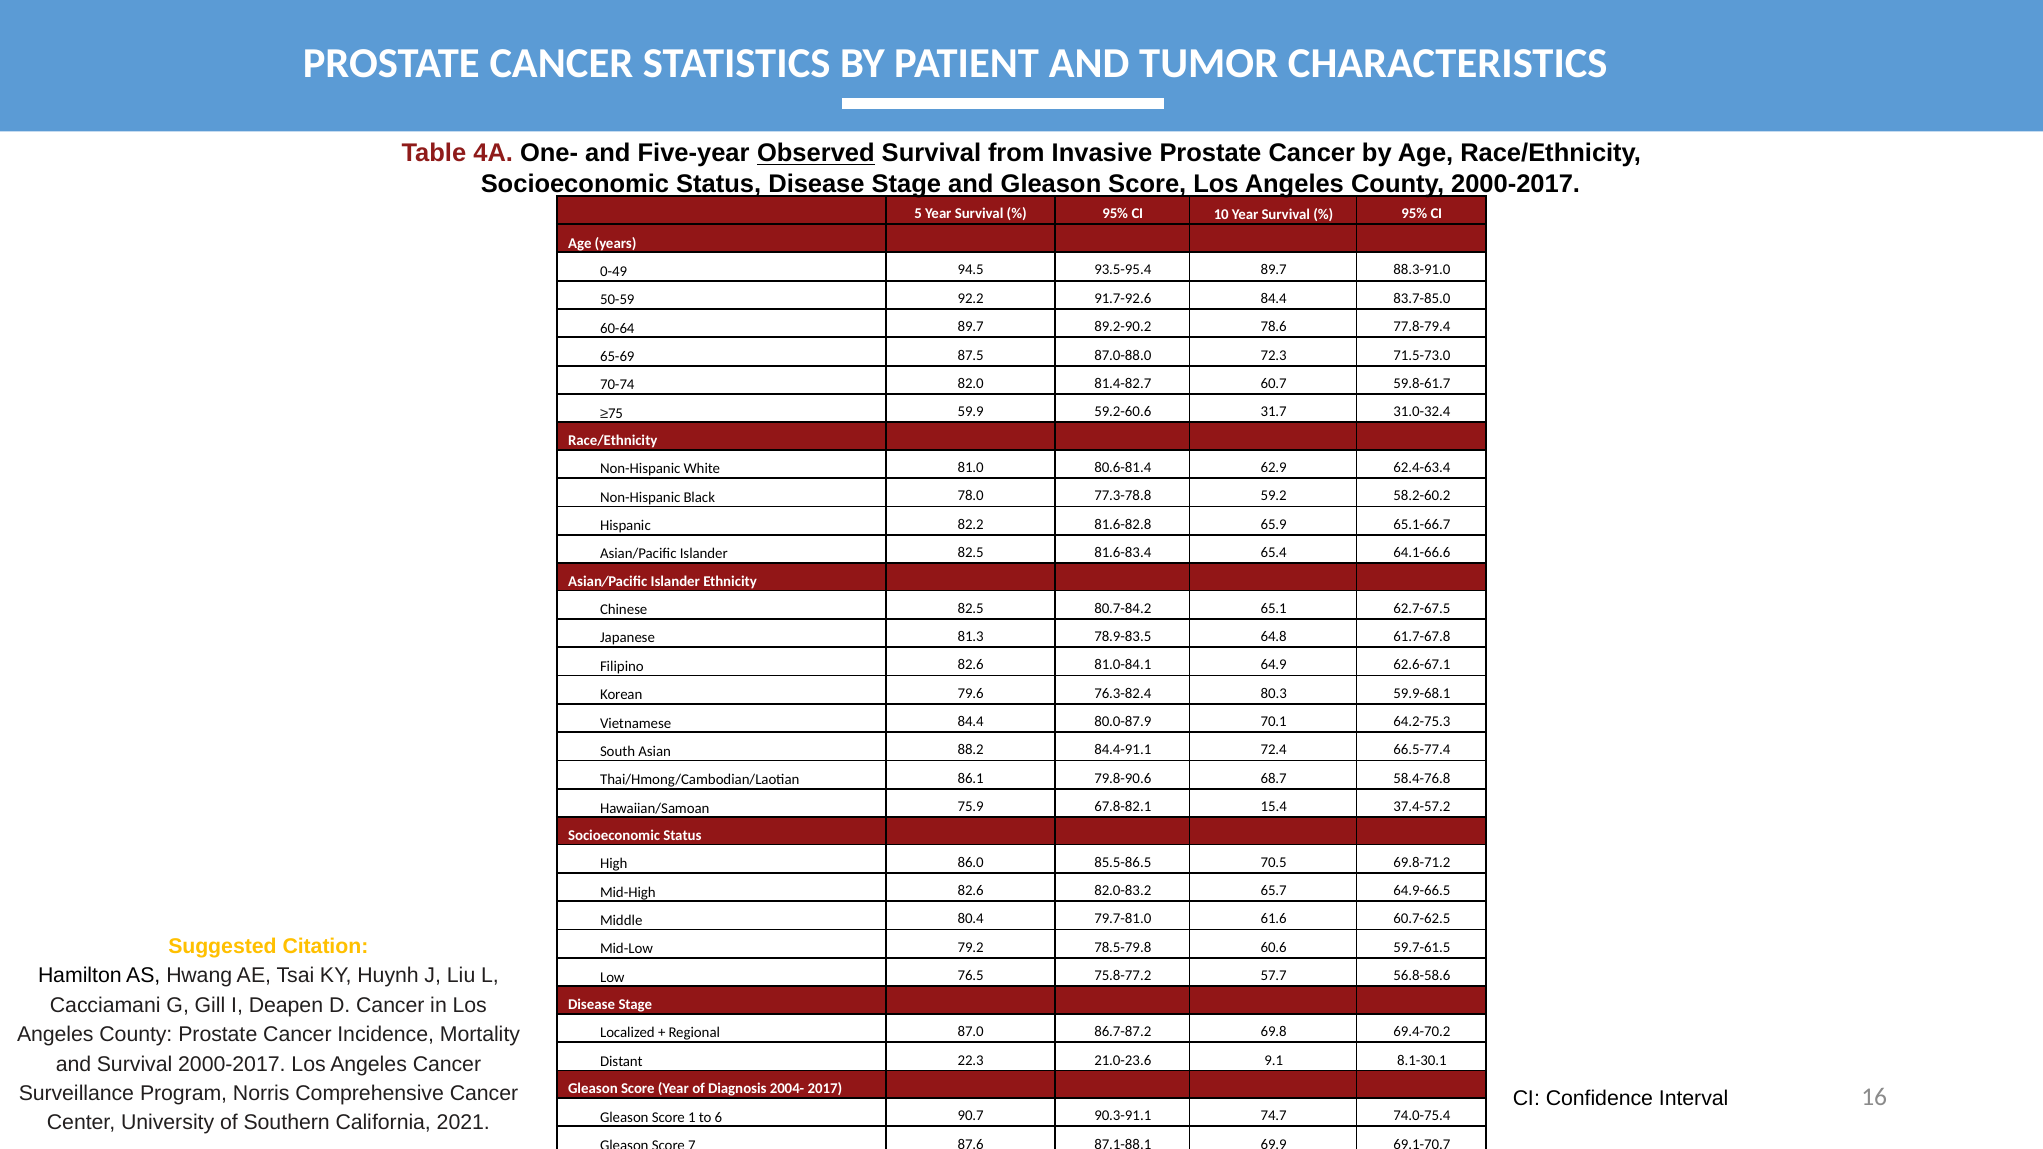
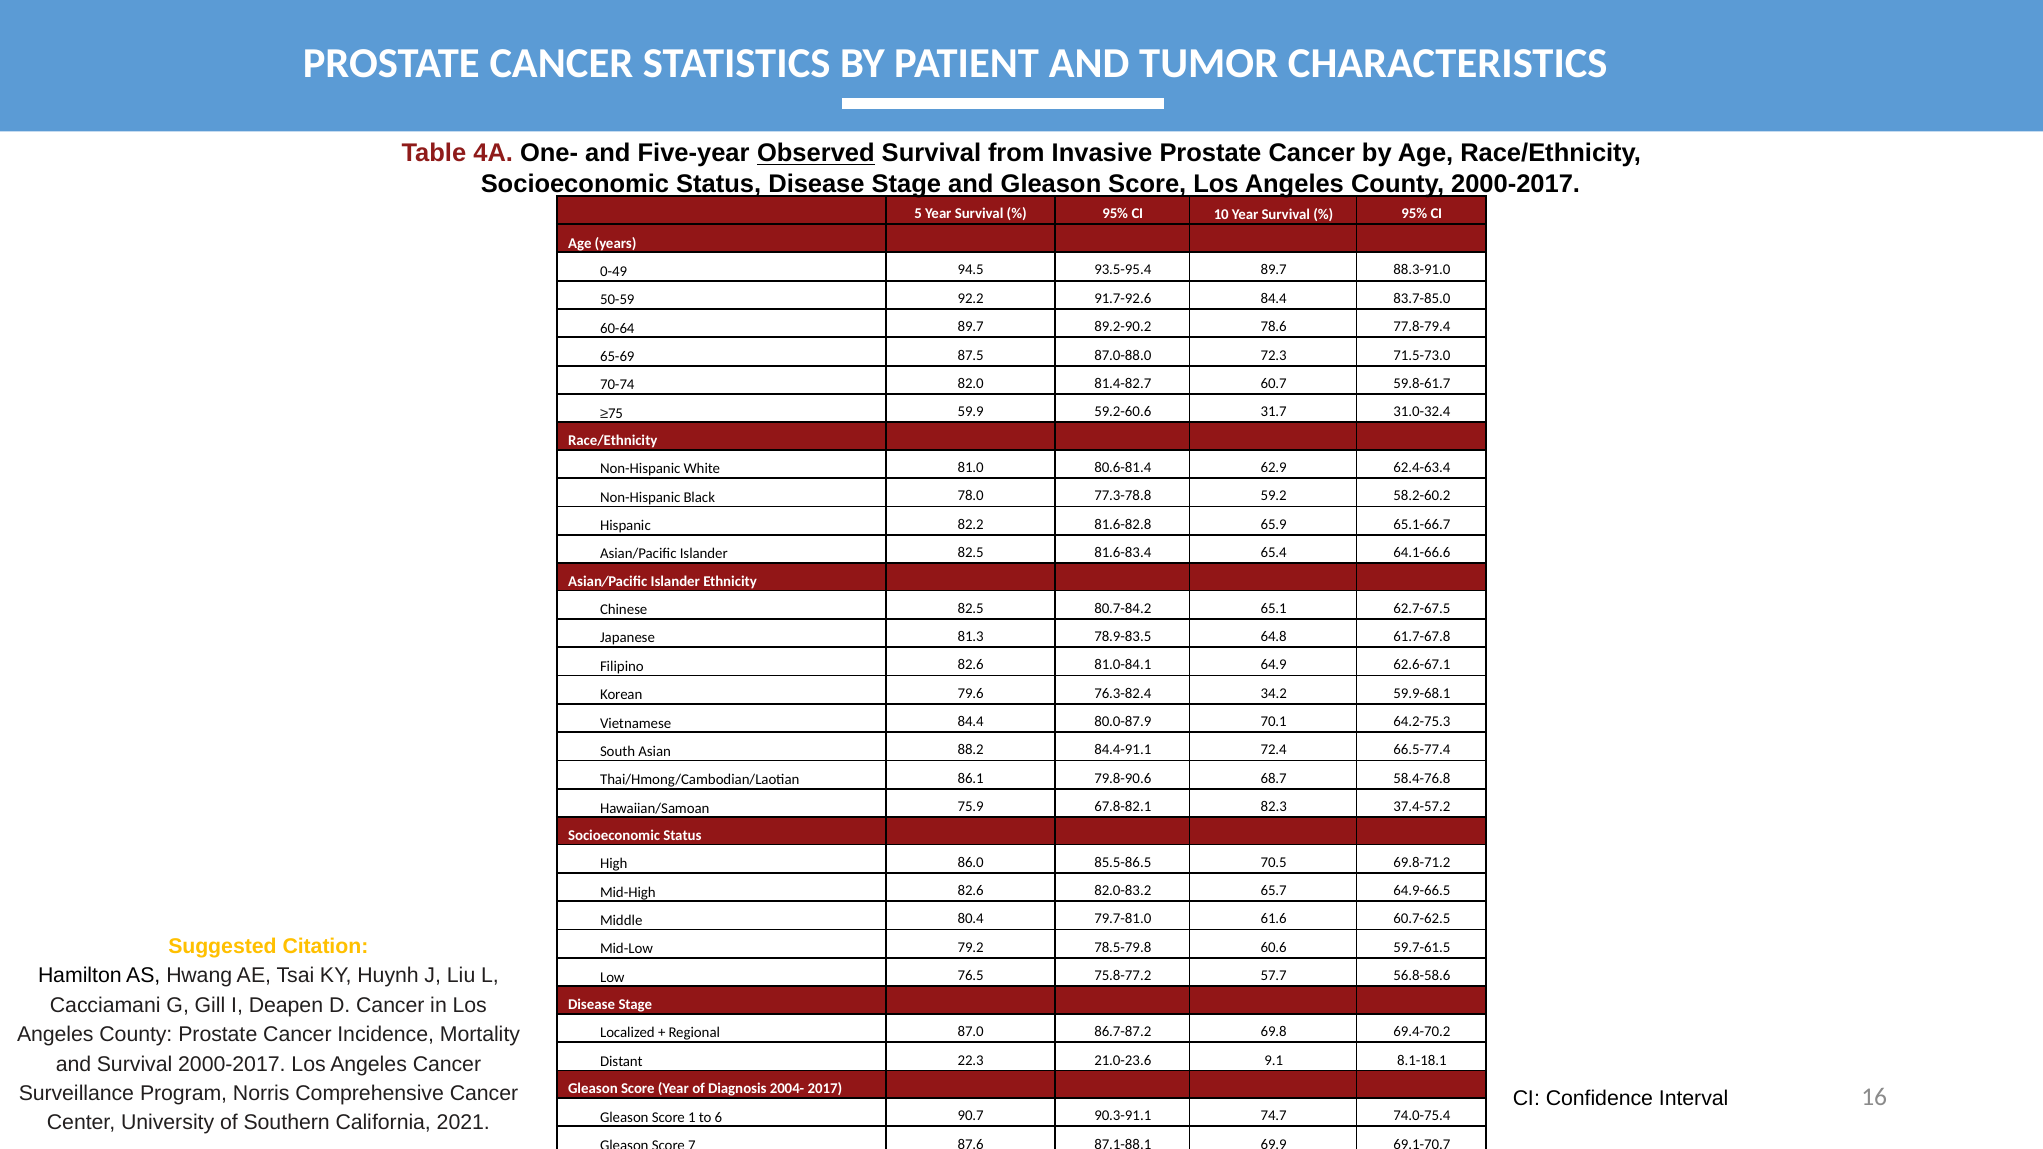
80.3: 80.3 -> 34.2
15.4: 15.4 -> 82.3
8.1-30.1: 8.1-30.1 -> 8.1-18.1
